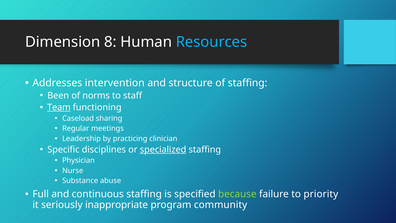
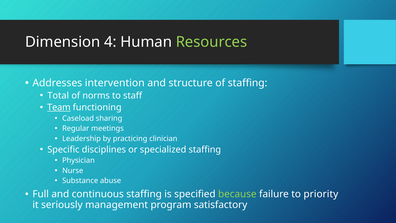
8: 8 -> 4
Resources colour: light blue -> light green
Been: Been -> Total
specialized underline: present -> none
inappropriate: inappropriate -> management
community: community -> satisfactory
